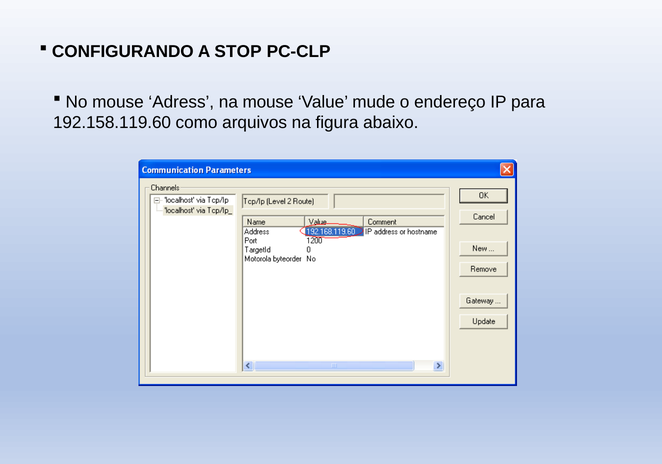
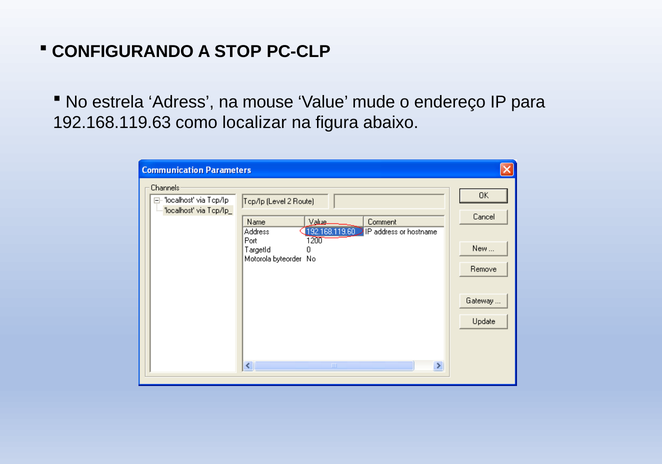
No mouse: mouse -> estrela
192.158.119.60: 192.158.119.60 -> 192.168.119.63
arquivos: arquivos -> localizar
